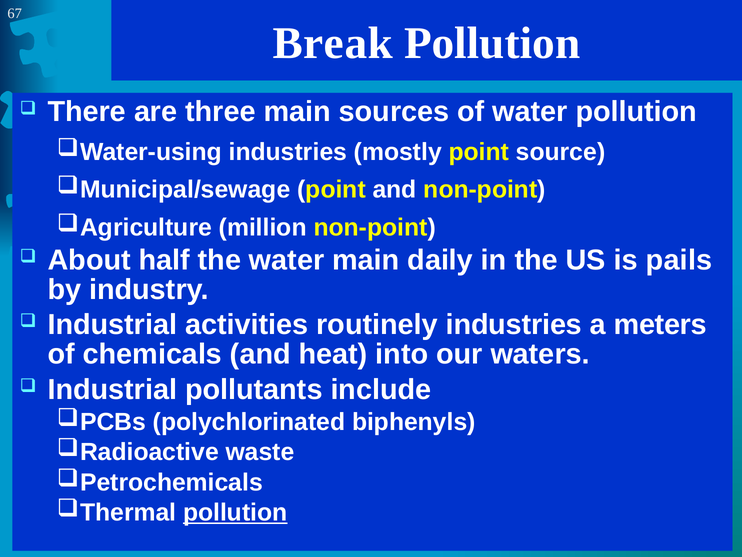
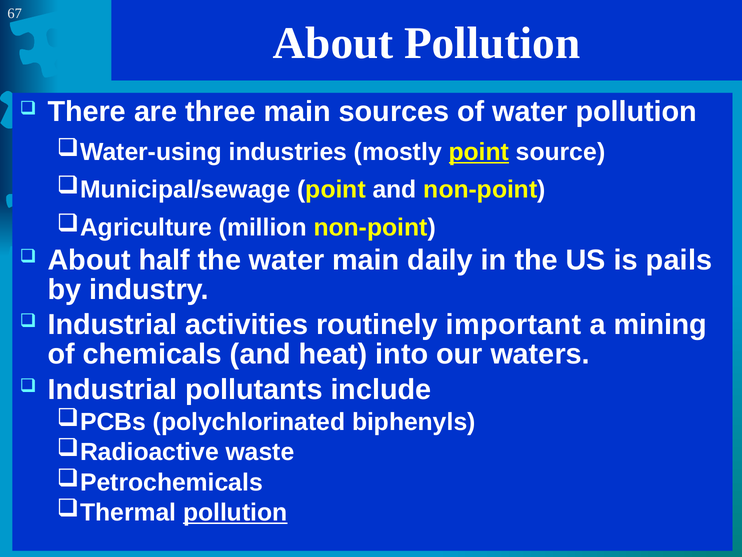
Break at (333, 43): Break -> About
point at (479, 152) underline: none -> present
routinely industries: industries -> important
meters: meters -> mining
